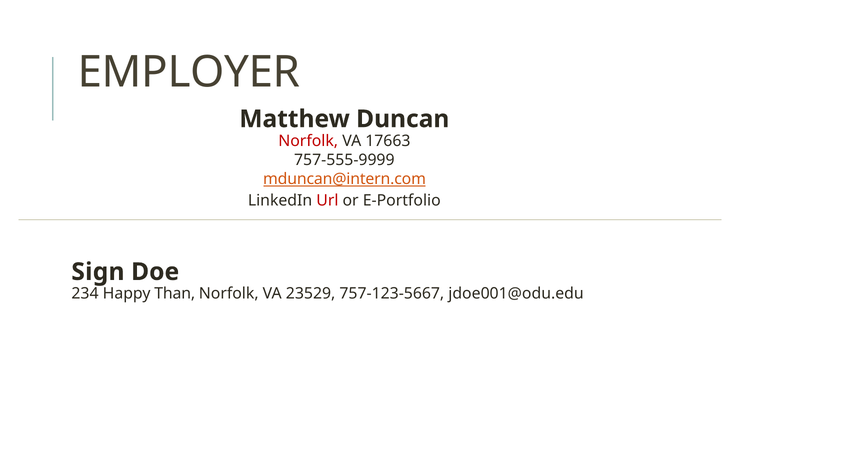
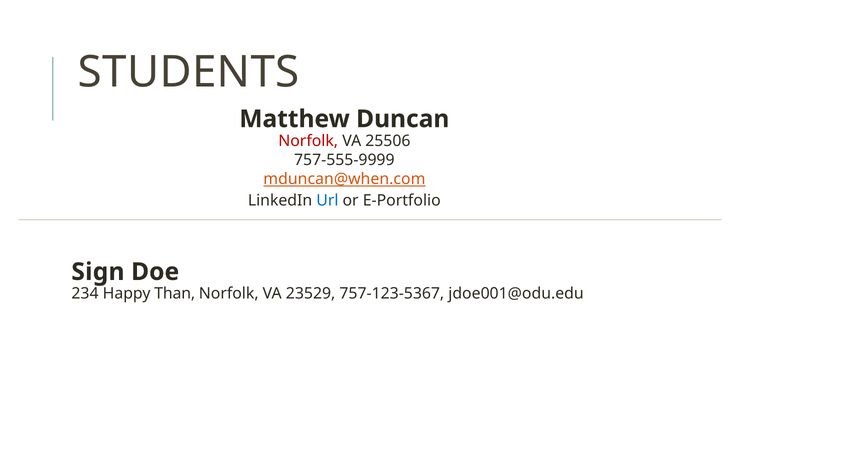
EMPLOYER: EMPLOYER -> STUDENTS
17663: 17663 -> 25506
mduncan@intern.com: mduncan@intern.com -> mduncan@when.com
Url colour: red -> blue
757-123-5667: 757-123-5667 -> 757-123-5367
